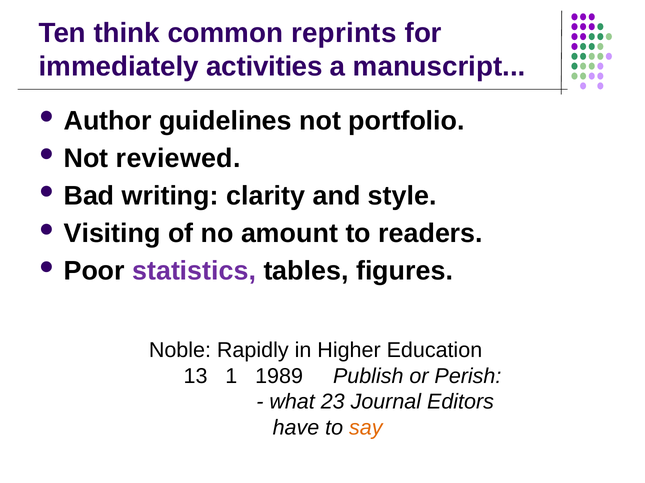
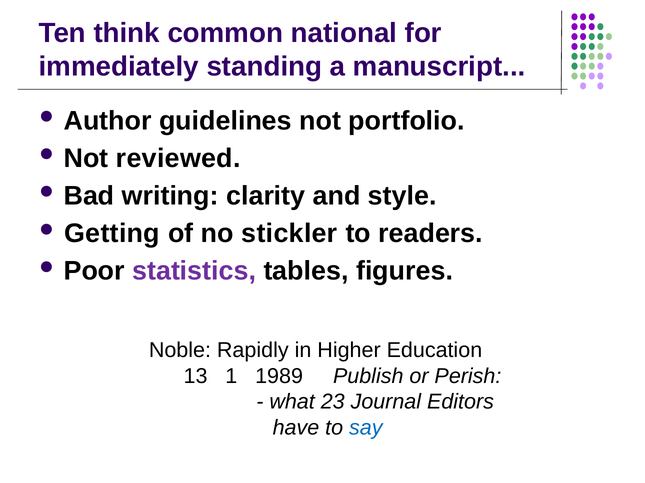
reprints: reprints -> national
activities: activities -> standing
Visiting: Visiting -> Getting
amount: amount -> stickler
say colour: orange -> blue
